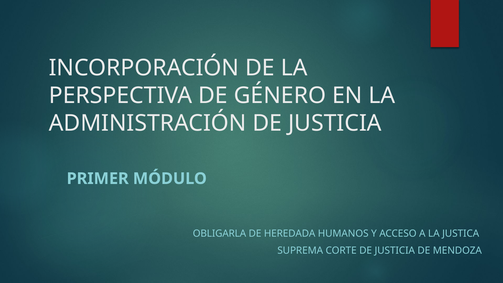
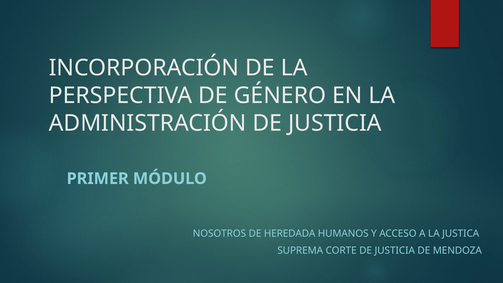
OBLIGARLA: OBLIGARLA -> NOSOTROS
